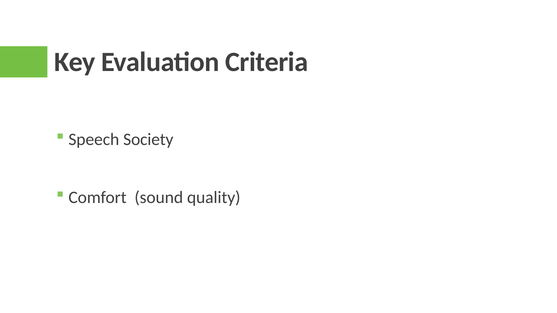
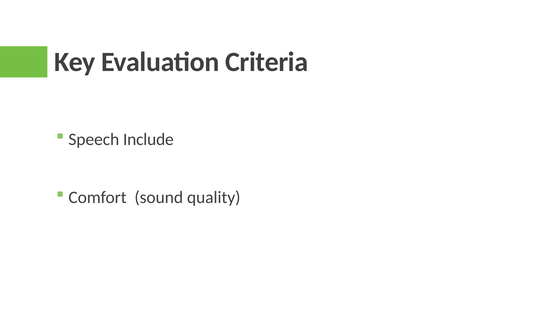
Society: Society -> Include
